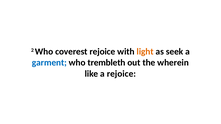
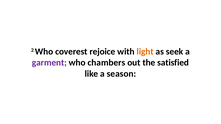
garment colour: blue -> purple
trembleth: trembleth -> chambers
wherein: wherein -> satisfied
a rejoice: rejoice -> season
